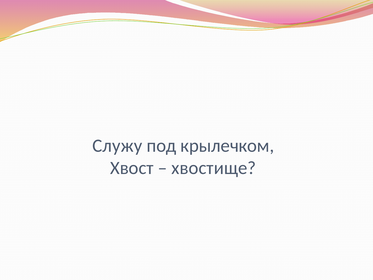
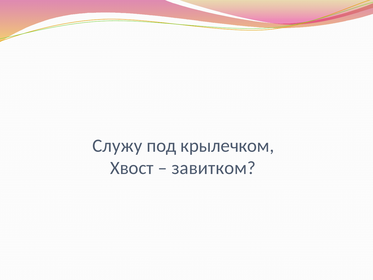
хвостище: хвостище -> завитком
